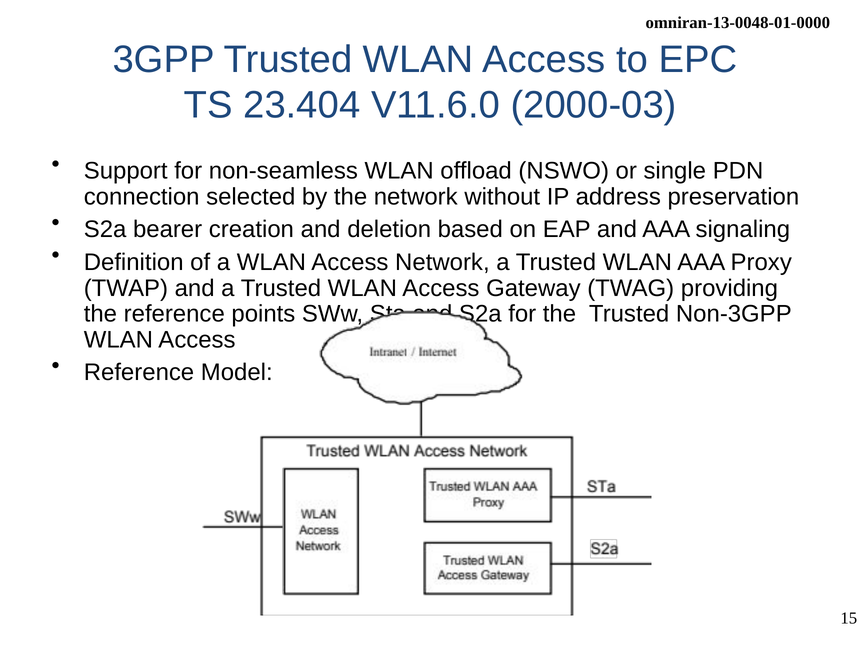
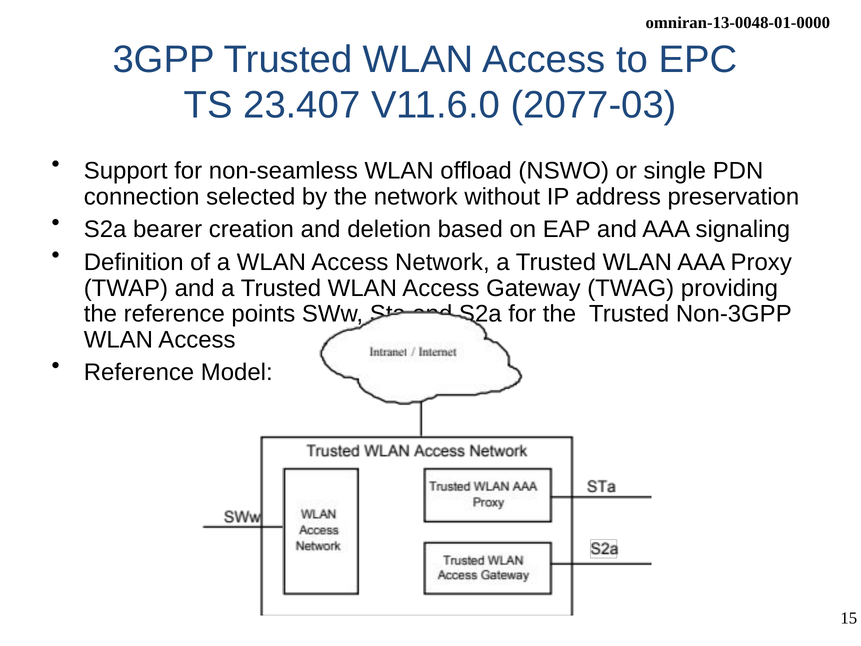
23.404: 23.404 -> 23.407
2000-03: 2000-03 -> 2077-03
